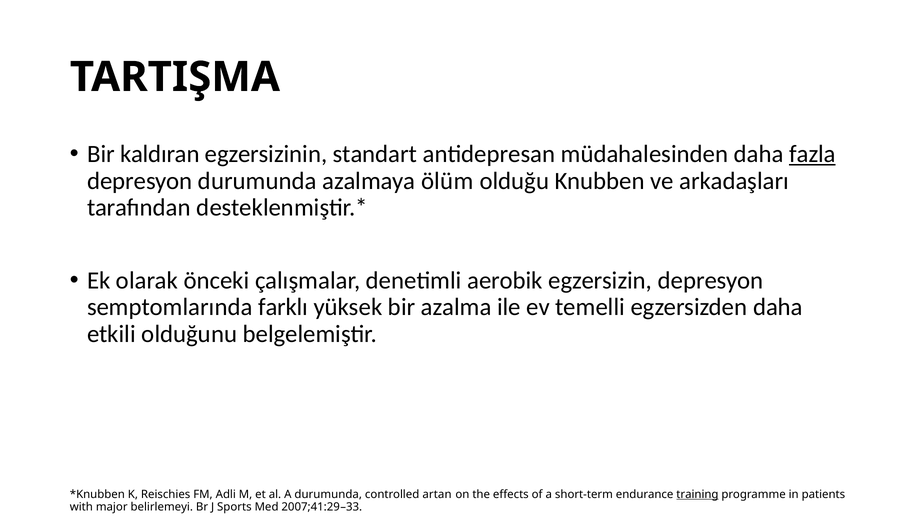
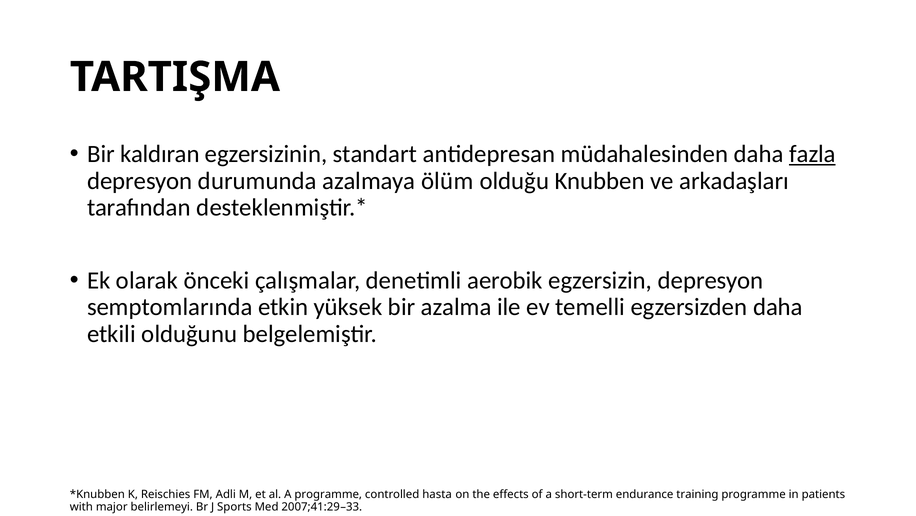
farklı: farklı -> etkin
A durumunda: durumunda -> programme
artan: artan -> hasta
training underline: present -> none
